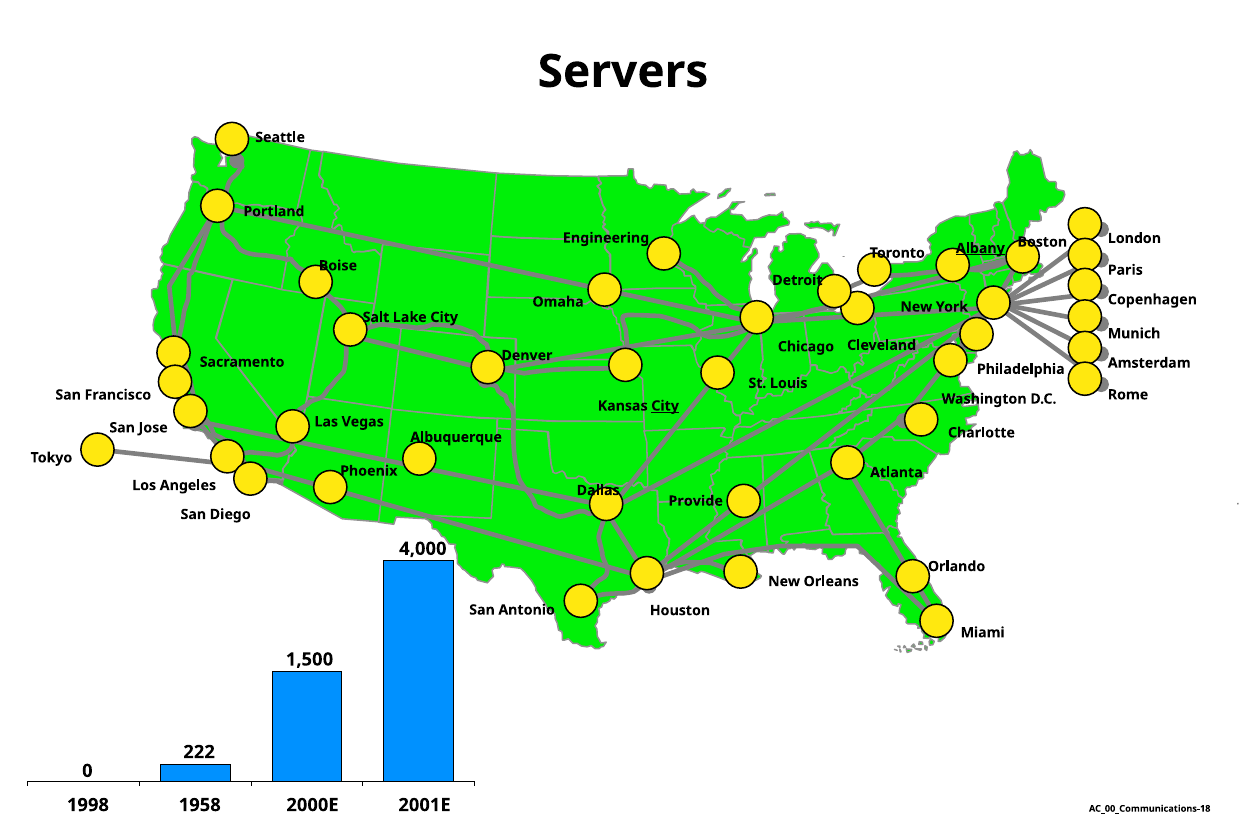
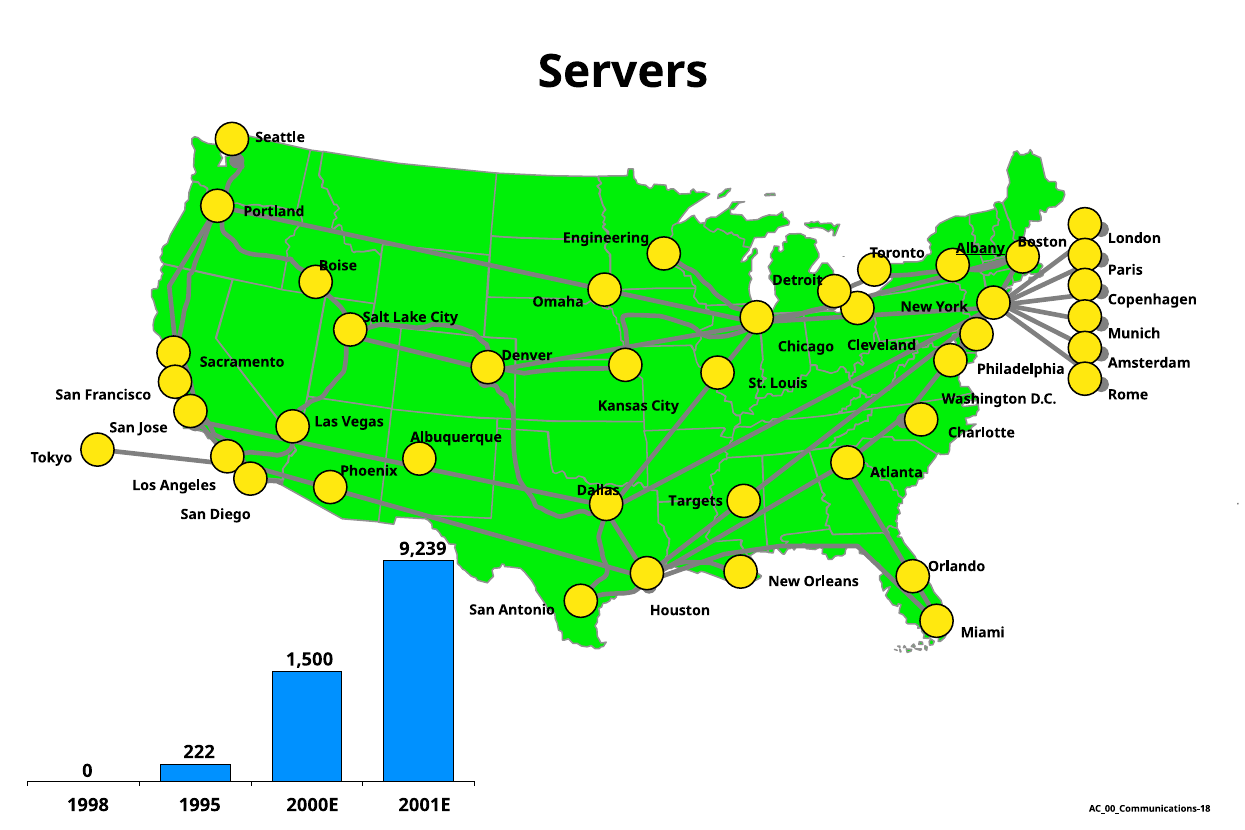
City at (665, 406) underline: present -> none
Provide: Provide -> Targets
4,000: 4,000 -> 9,239
1958: 1958 -> 1995
